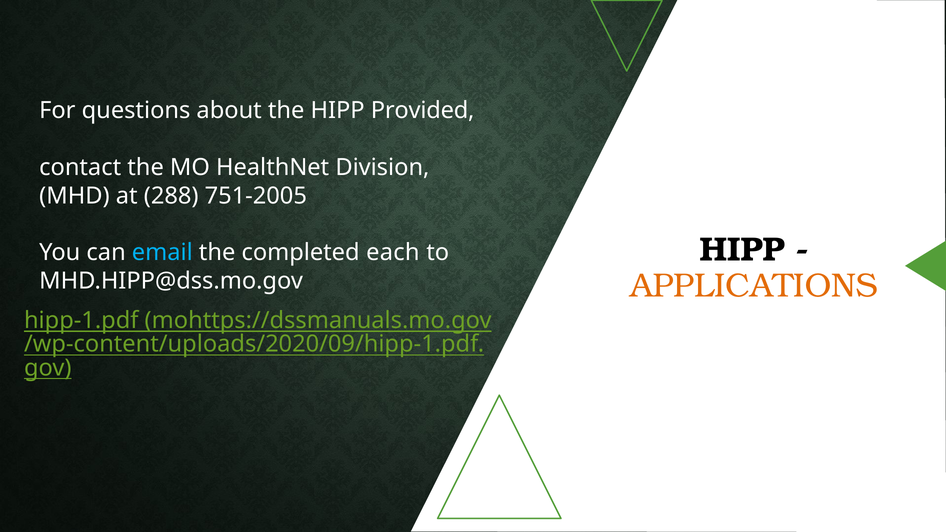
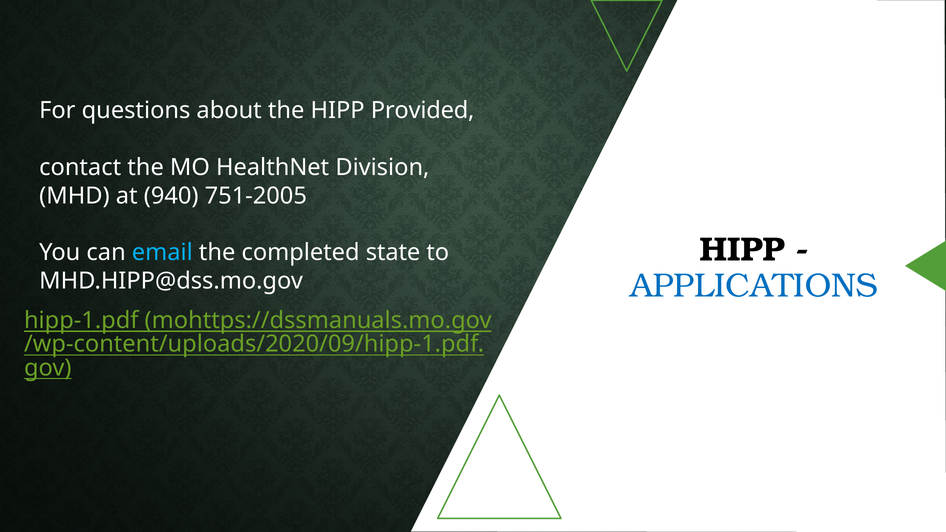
288: 288 -> 940
each: each -> state
APPLICATIONS colour: orange -> blue
